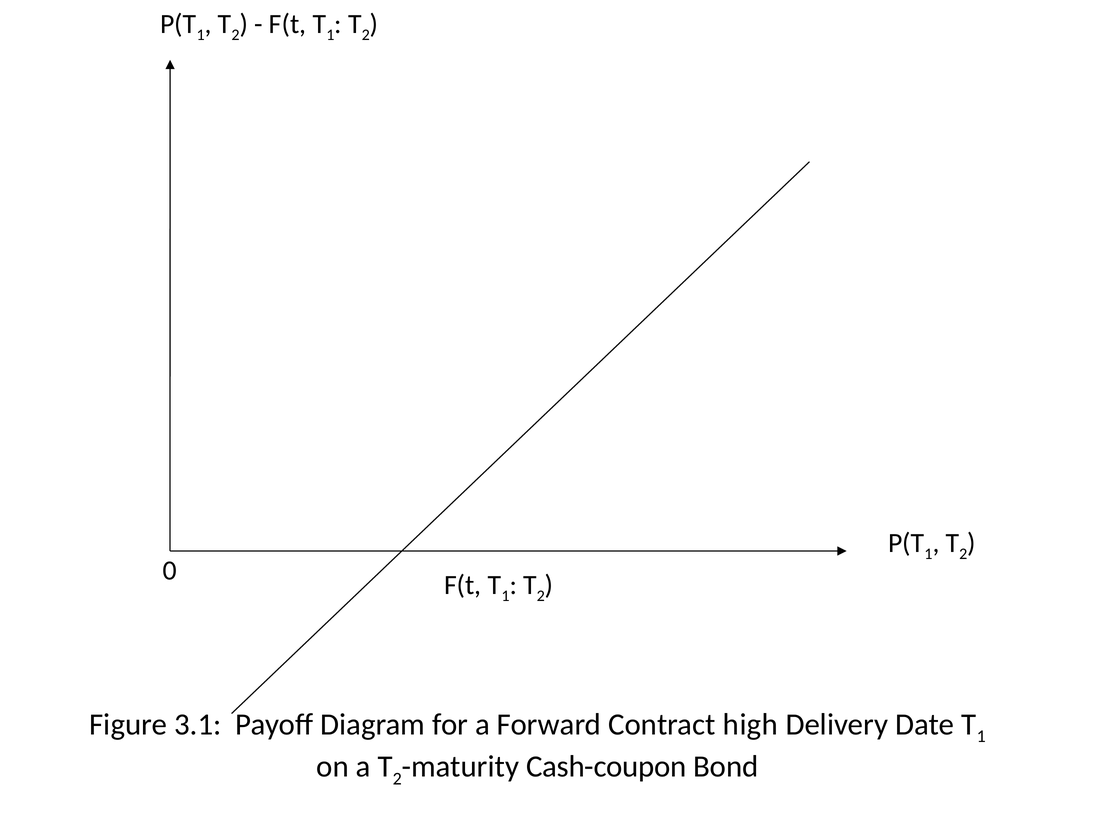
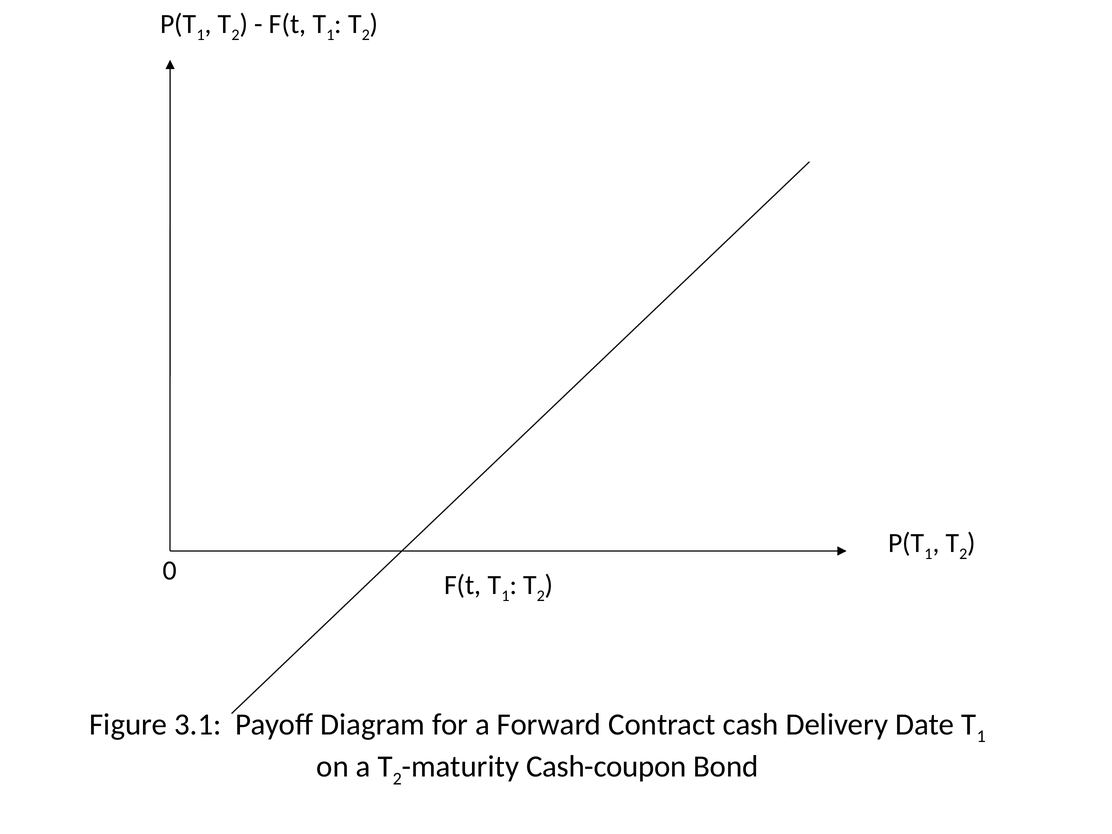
high: high -> cash
